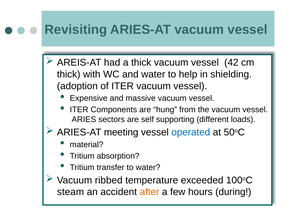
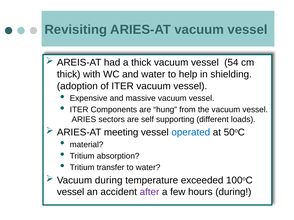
42: 42 -> 54
Vacuum ribbed: ribbed -> during
steam at (70, 192): steam -> vessel
after colour: orange -> purple
